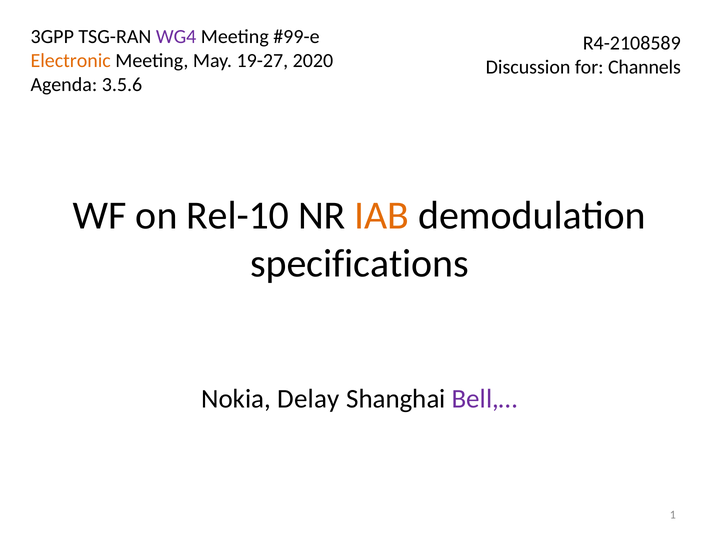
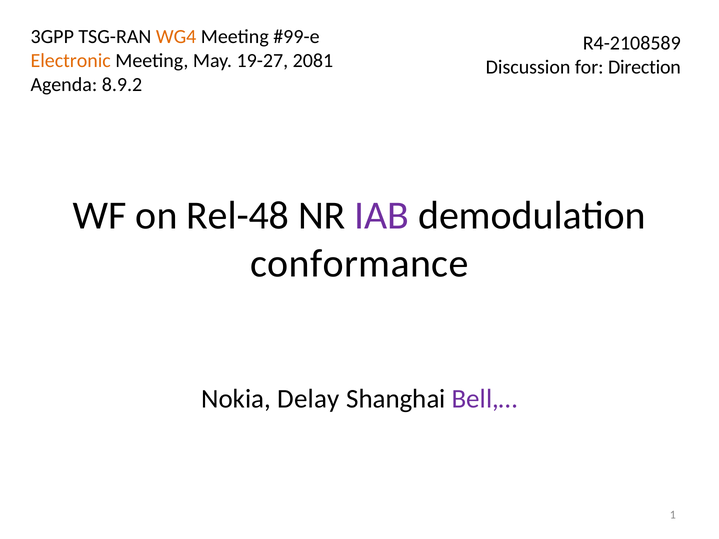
WG4 colour: purple -> orange
2020: 2020 -> 2081
Channels: Channels -> Direction
3.5.6: 3.5.6 -> 8.9.2
Rel-10: Rel-10 -> Rel-48
IAB colour: orange -> purple
specifications: specifications -> conformance
